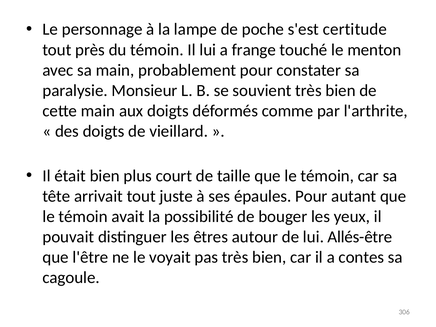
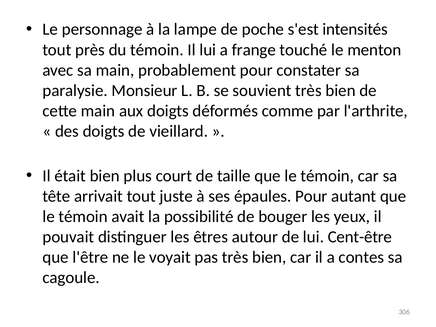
certitude: certitude -> intensités
Allés-être: Allés-être -> Cent-être
